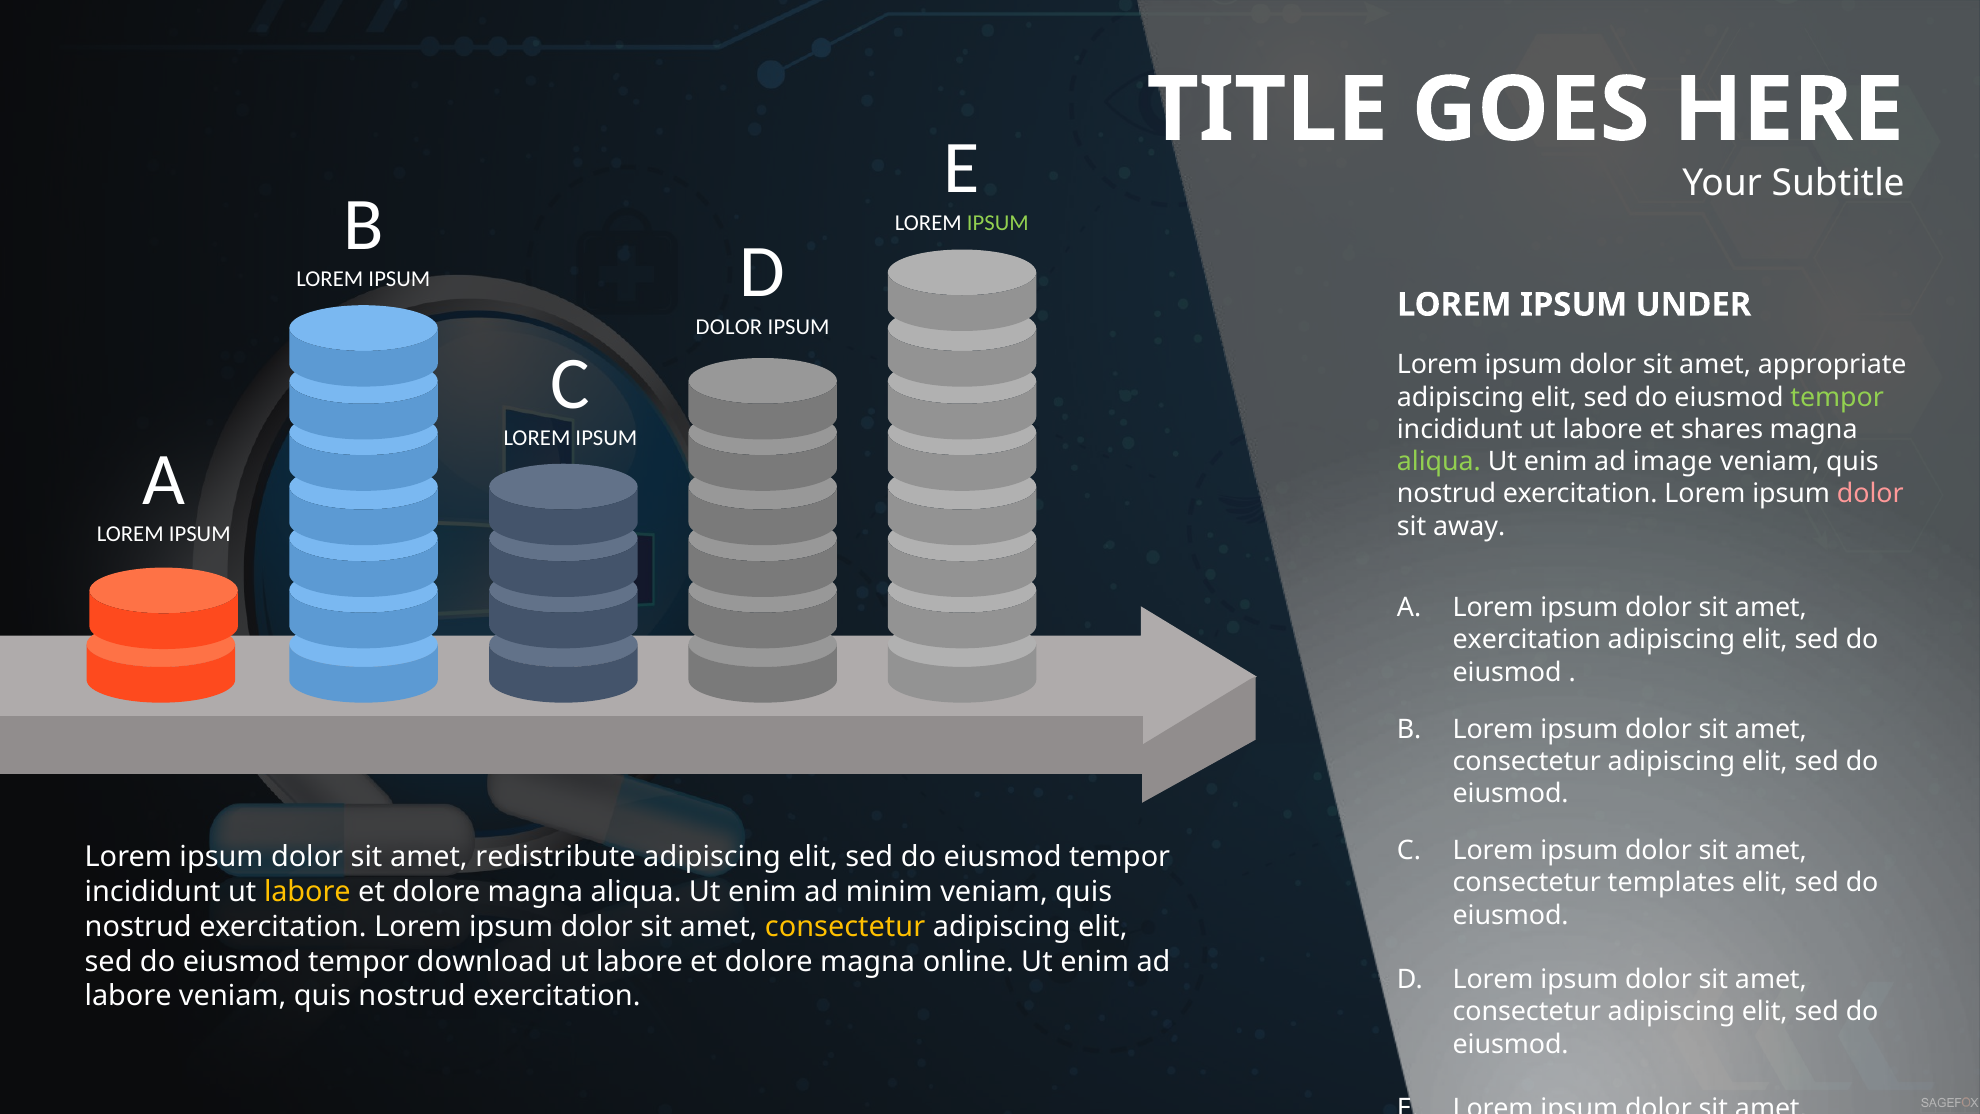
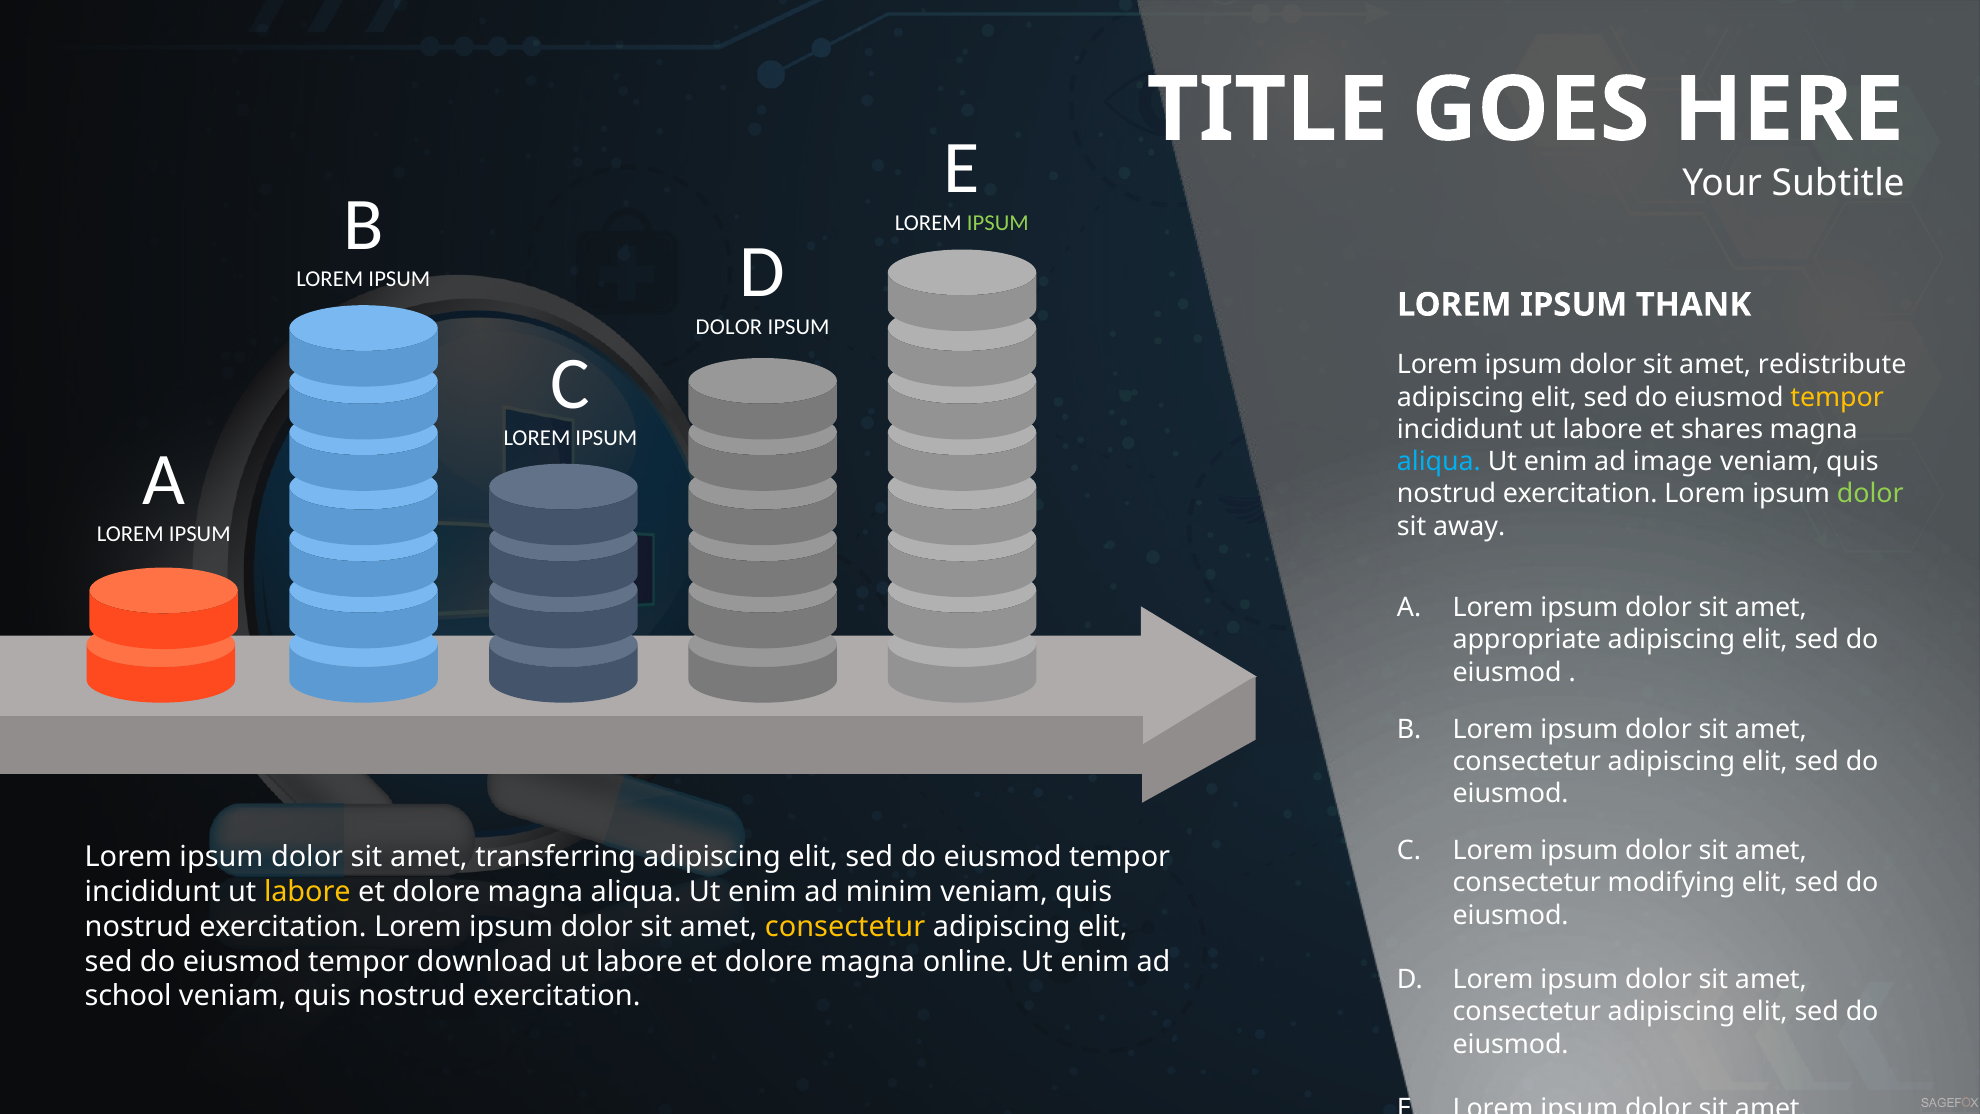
UNDER: UNDER -> THANK
appropriate: appropriate -> redistribute
tempor at (1837, 397) colour: light green -> yellow
aliqua at (1439, 462) colour: light green -> light blue
dolor at (1870, 494) colour: pink -> light green
exercitation at (1527, 640): exercitation -> appropriate
redistribute: redistribute -> transferring
templates: templates -> modifying
labore at (128, 996): labore -> school
